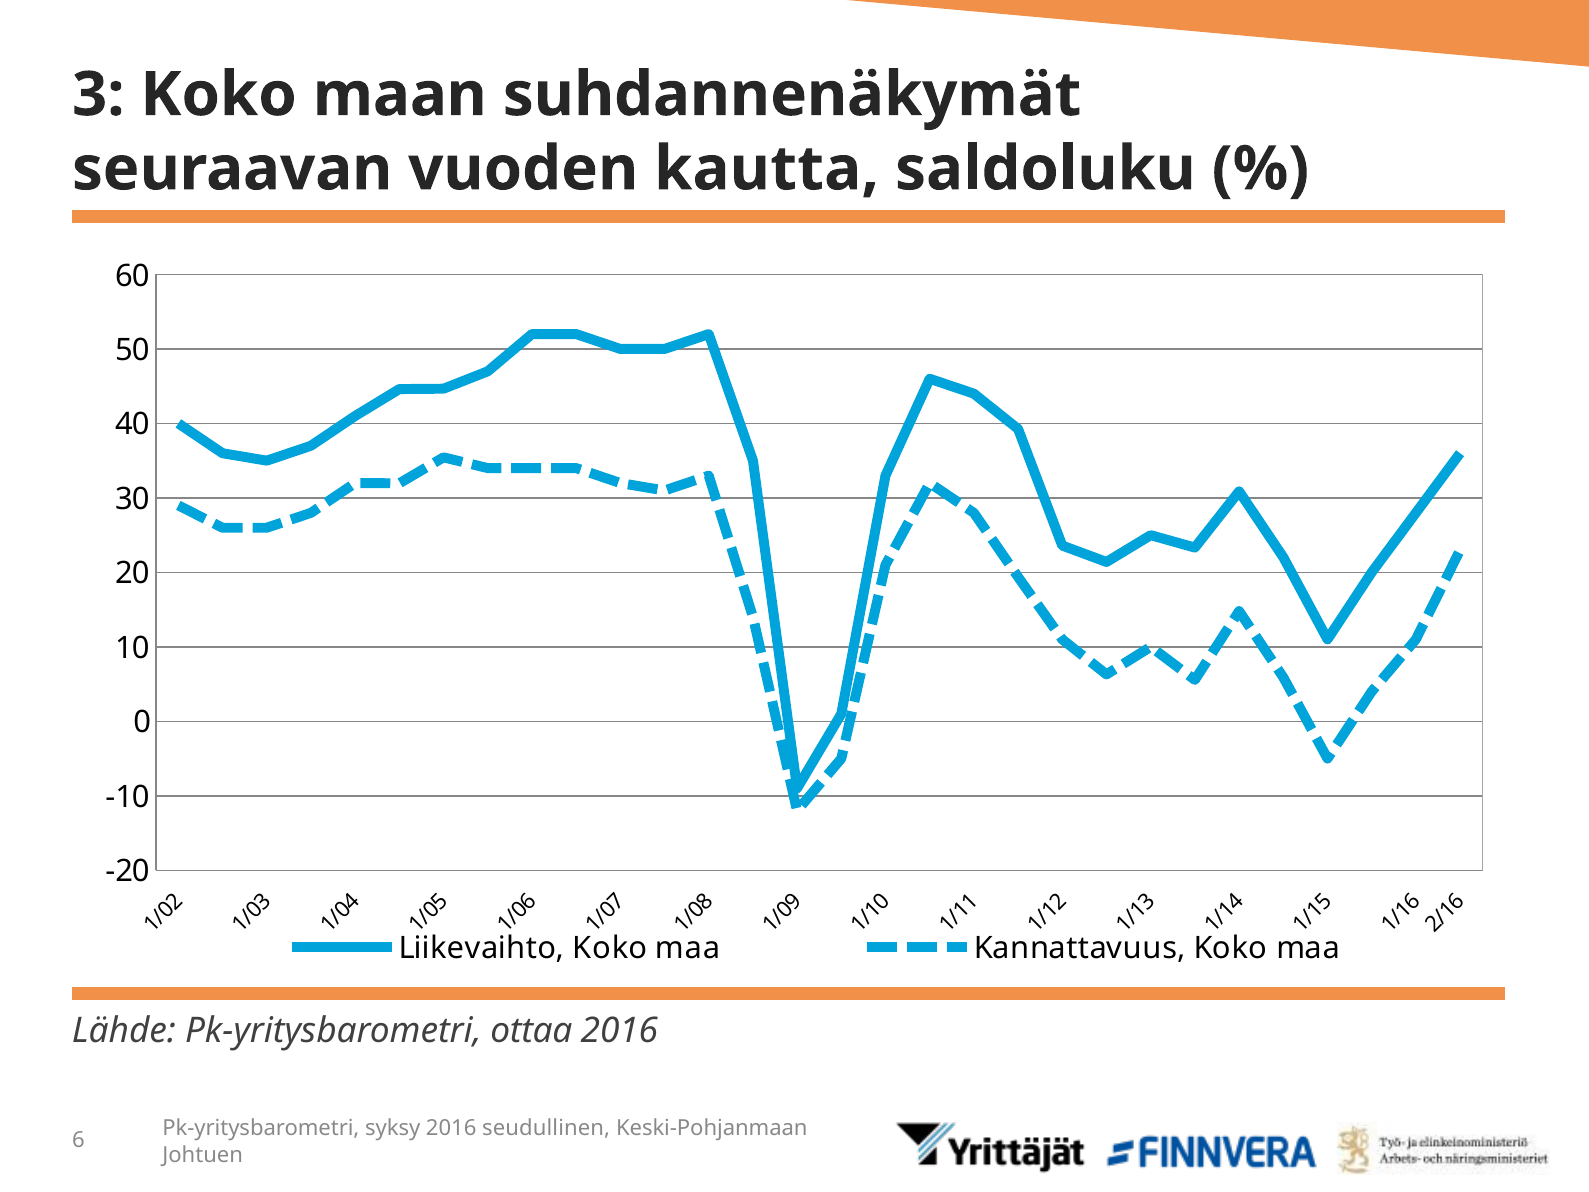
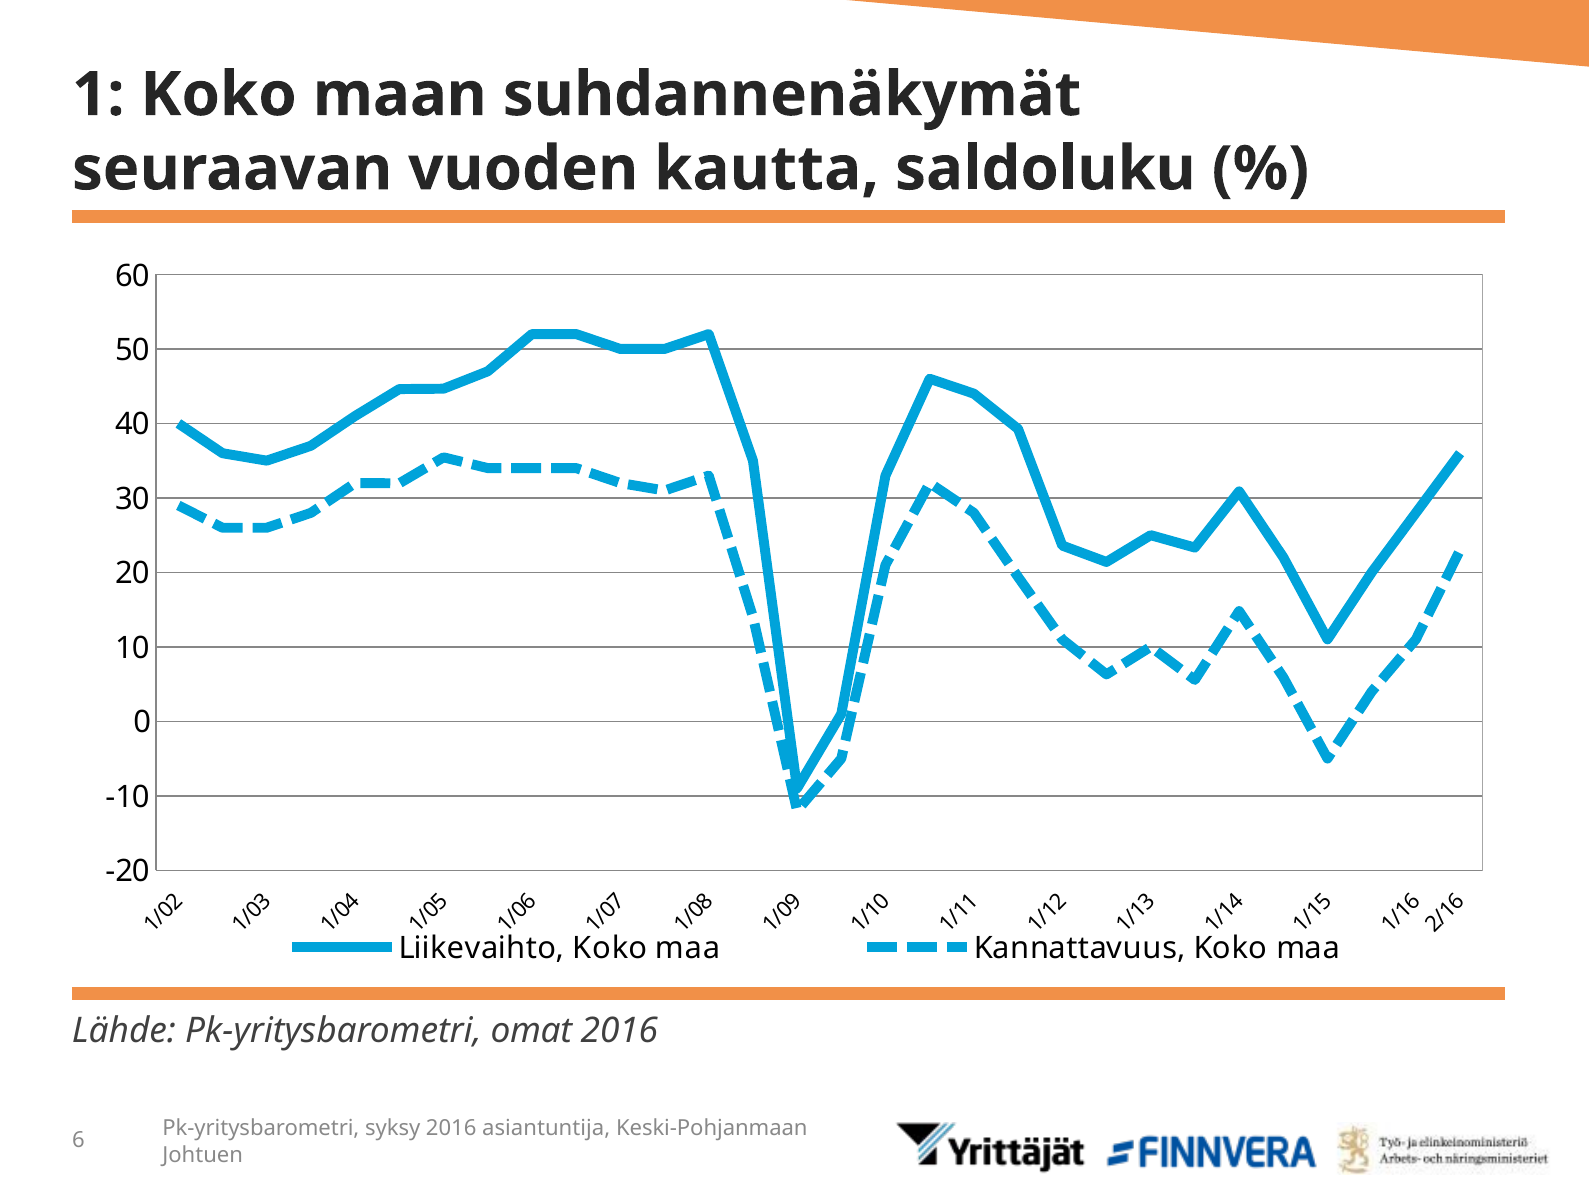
3 at (98, 95): 3 -> 1
ottaa: ottaa -> omat
seudullinen: seudullinen -> asiantuntija
